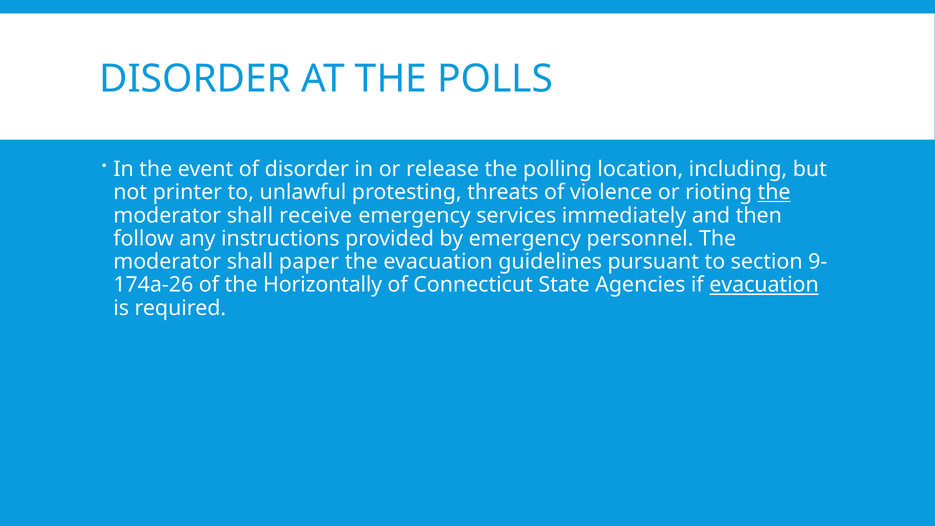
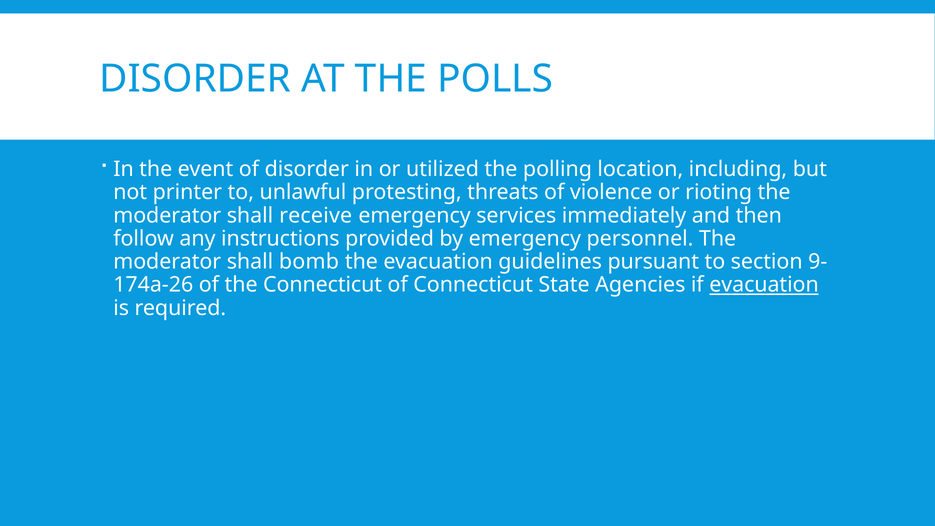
release: release -> utilized
the at (774, 192) underline: present -> none
paper: paper -> bomb
the Horizontally: Horizontally -> Connecticut
